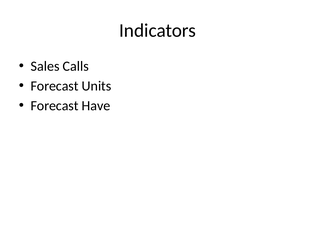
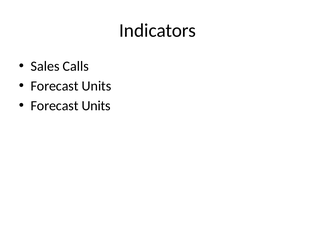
Have at (96, 105): Have -> Units
